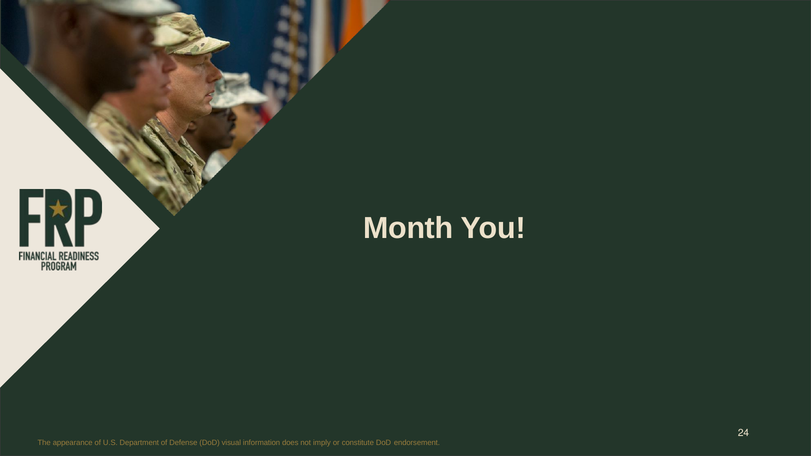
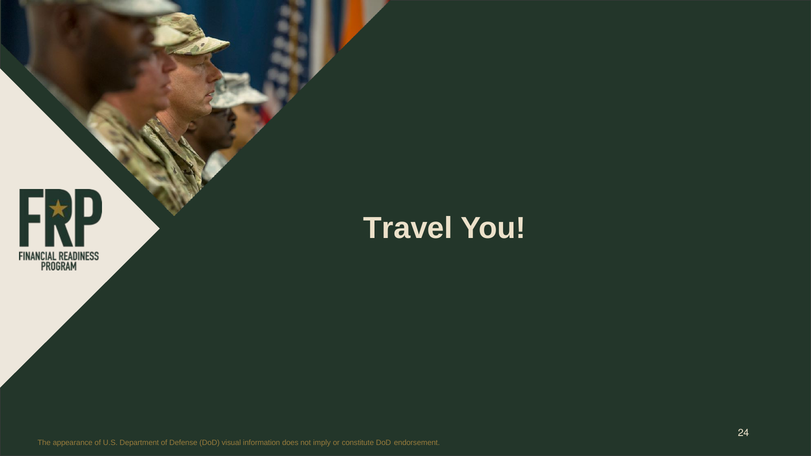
Month: Month -> Travel
